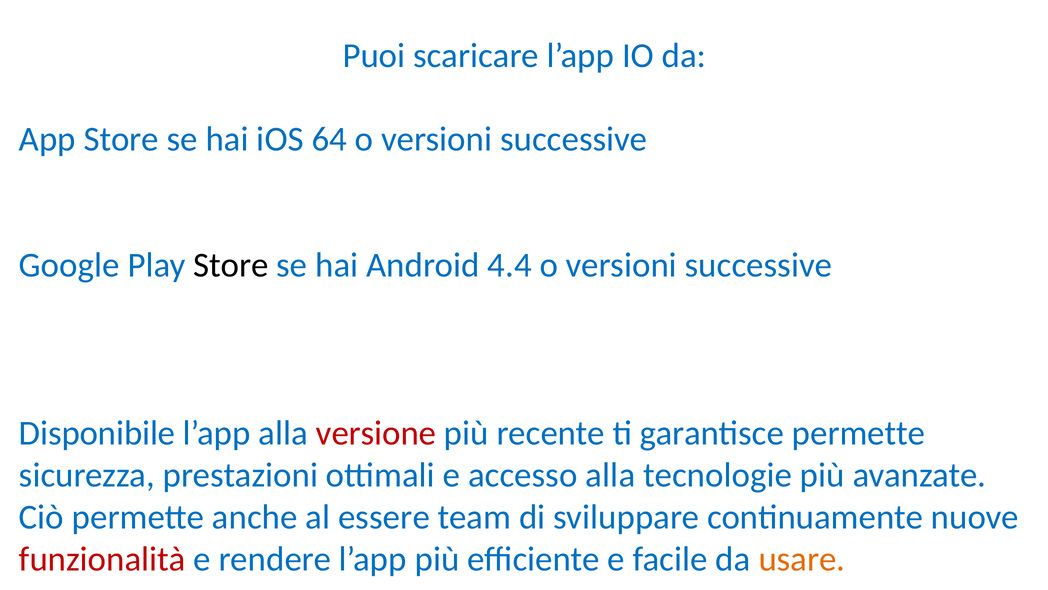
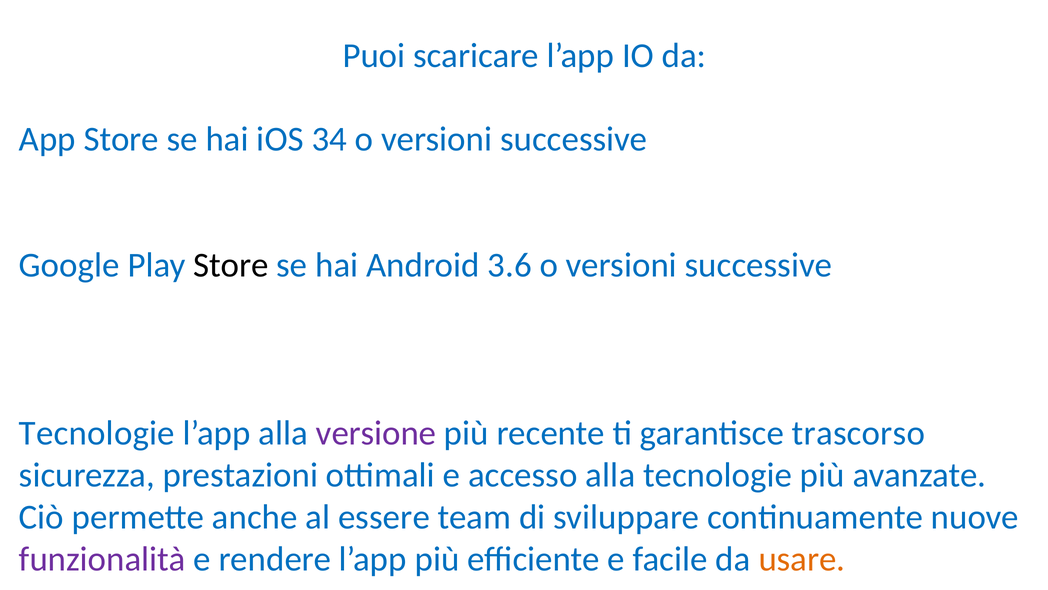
64: 64 -> 34
4.4: 4.4 -> 3.6
Disponibile at (97, 433): Disponibile -> Tecnologie
versione colour: red -> purple
garantisce permette: permette -> trascorso
funzionalità colour: red -> purple
